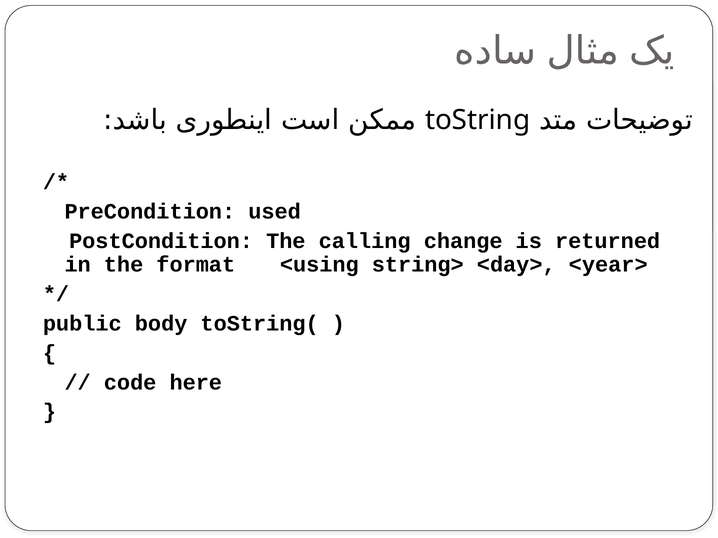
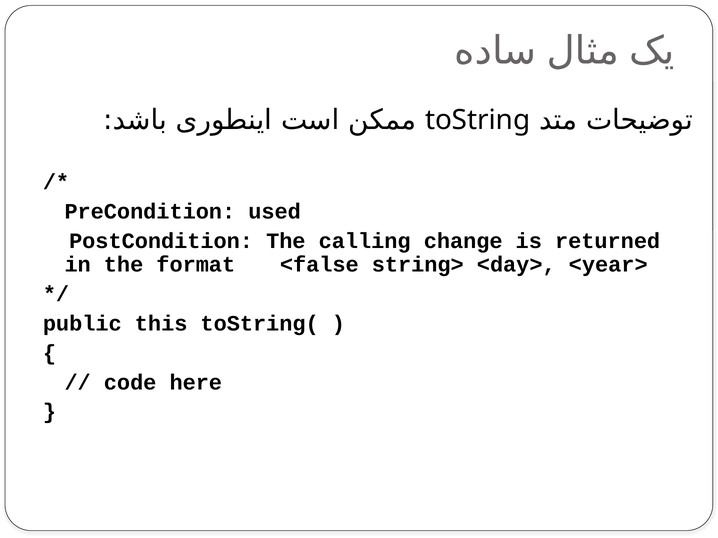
<using: <using -> <false
body: body -> this
